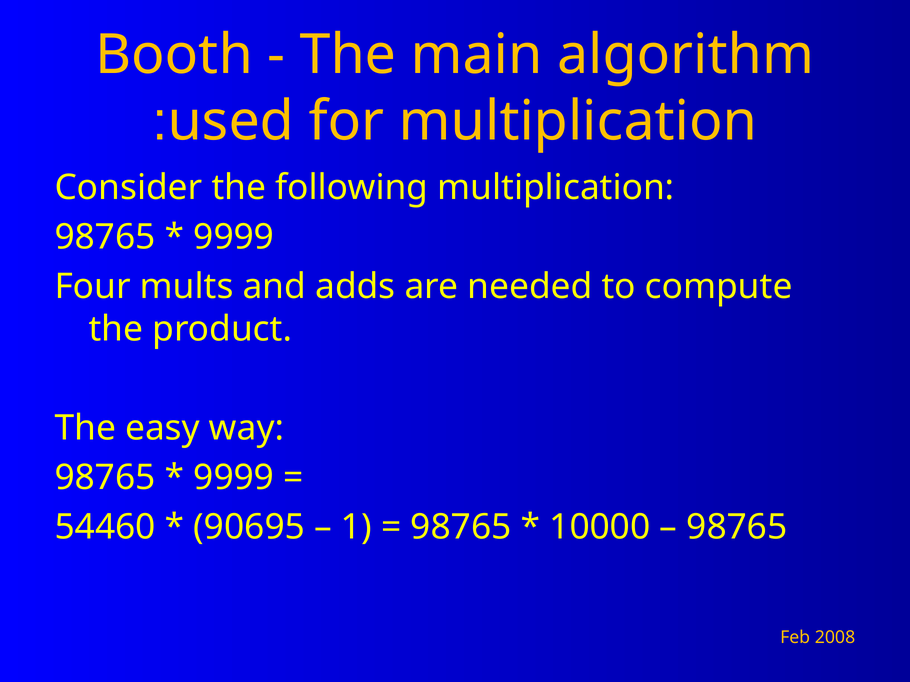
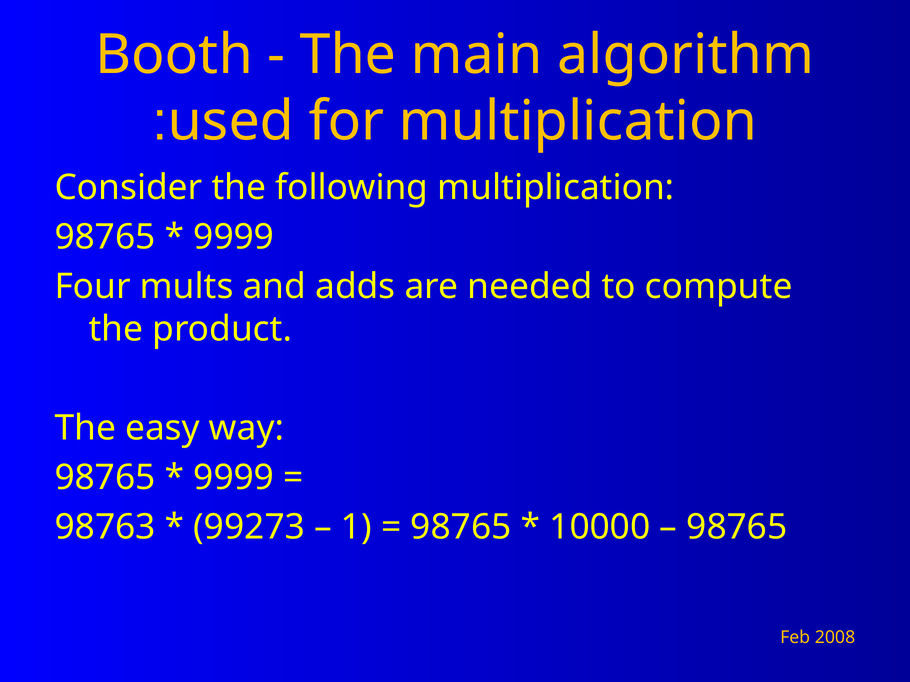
54460: 54460 -> 98763
90695: 90695 -> 99273
